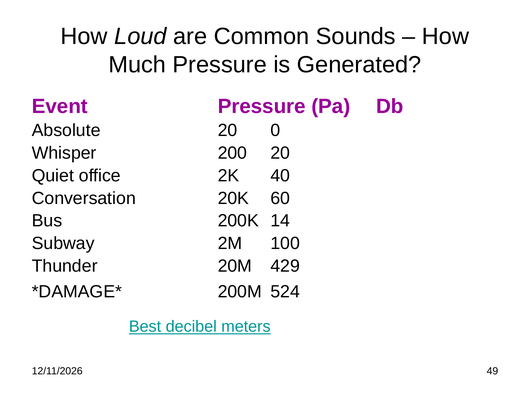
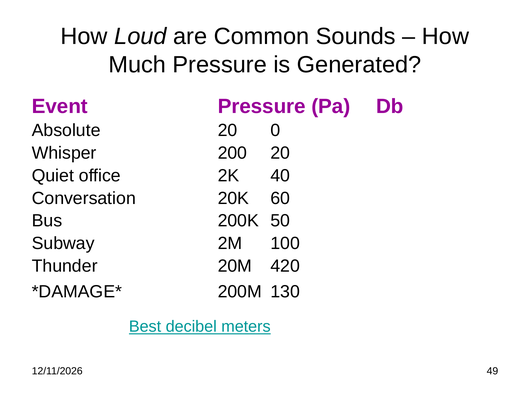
14: 14 -> 50
429: 429 -> 420
524: 524 -> 130
